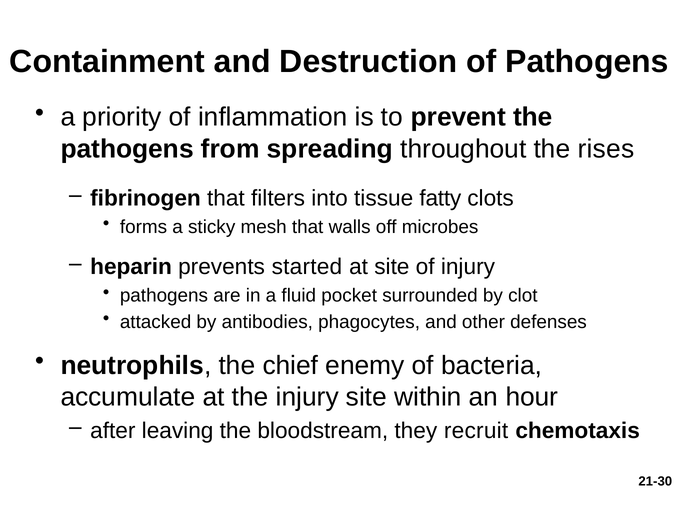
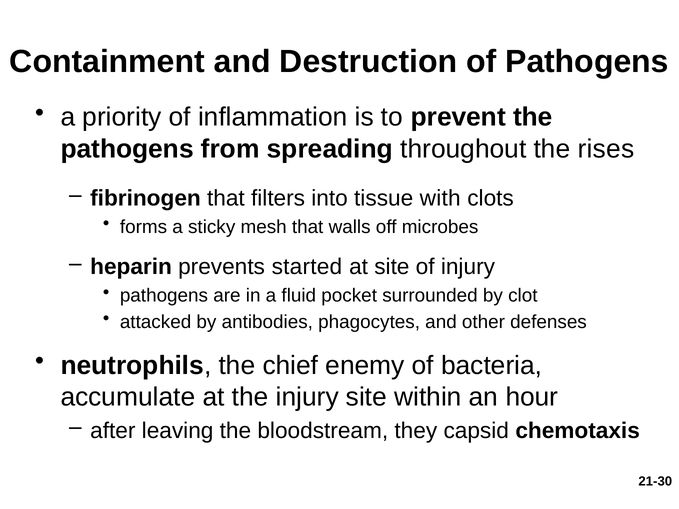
fatty: fatty -> with
recruit: recruit -> capsid
